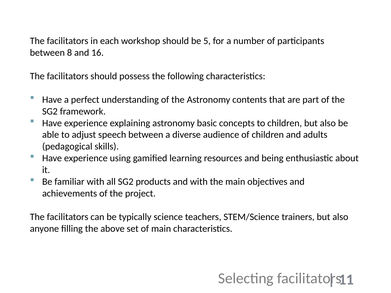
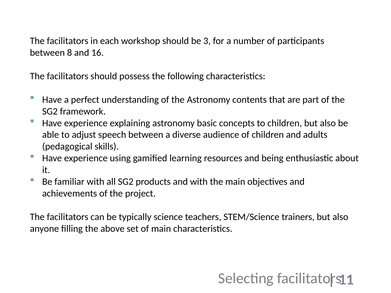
5: 5 -> 3
